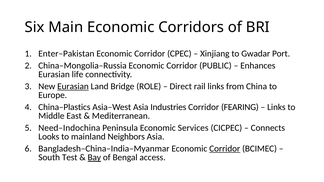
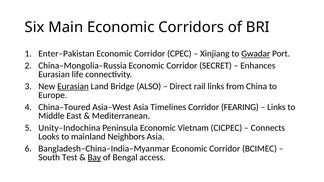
Gwadar underline: none -> present
PUBLIC: PUBLIC -> SECRET
ROLE: ROLE -> ALSO
China–Plastics: China–Plastics -> China–Toured
Industries: Industries -> Timelines
Need–Indochina: Need–Indochina -> Unity–Indochina
Services: Services -> Vietnam
Corridor at (225, 149) underline: present -> none
